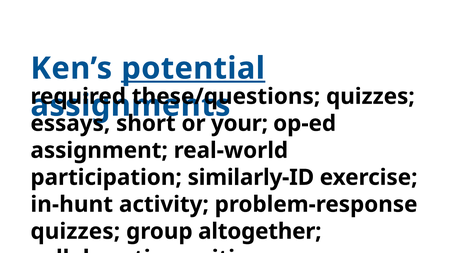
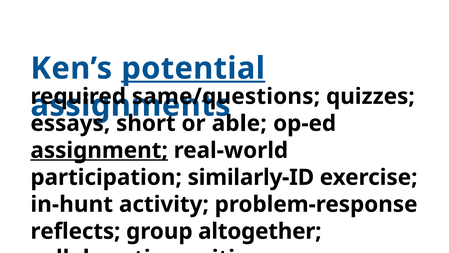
these/questions: these/questions -> same/questions
your: your -> able
assignment underline: none -> present
quizzes at (75, 231): quizzes -> reflects
